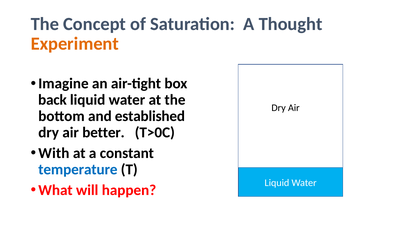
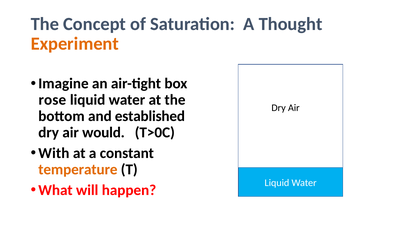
back: back -> rose
better: better -> would
temperature colour: blue -> orange
